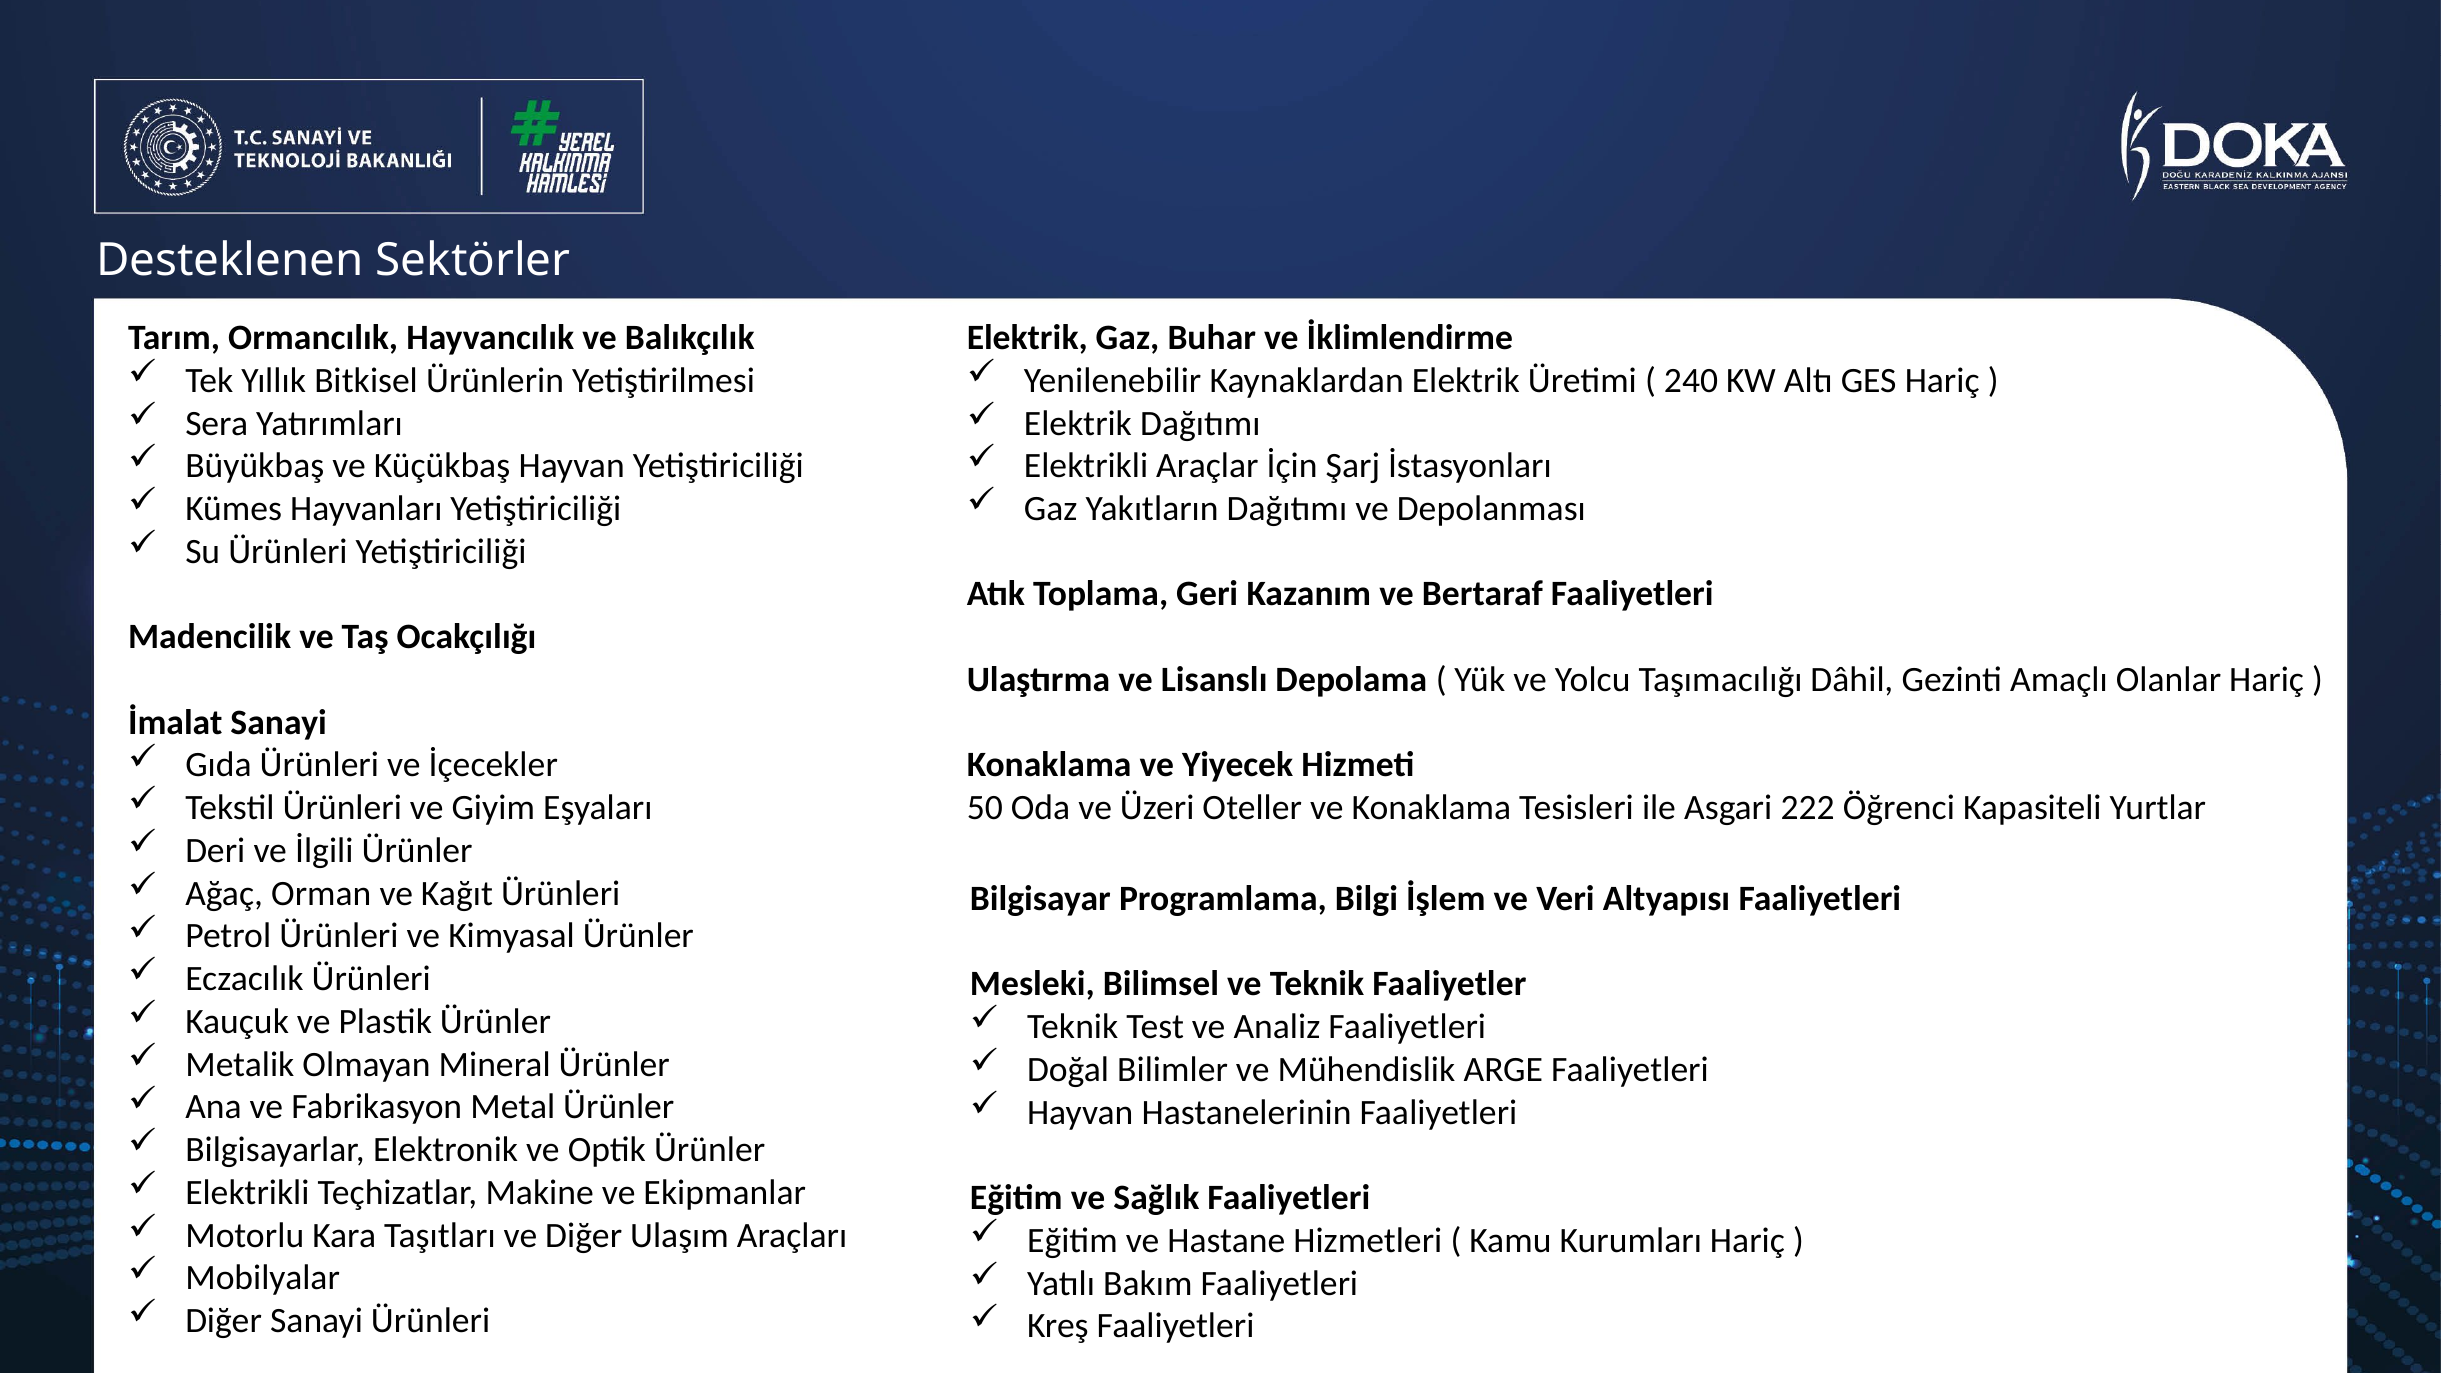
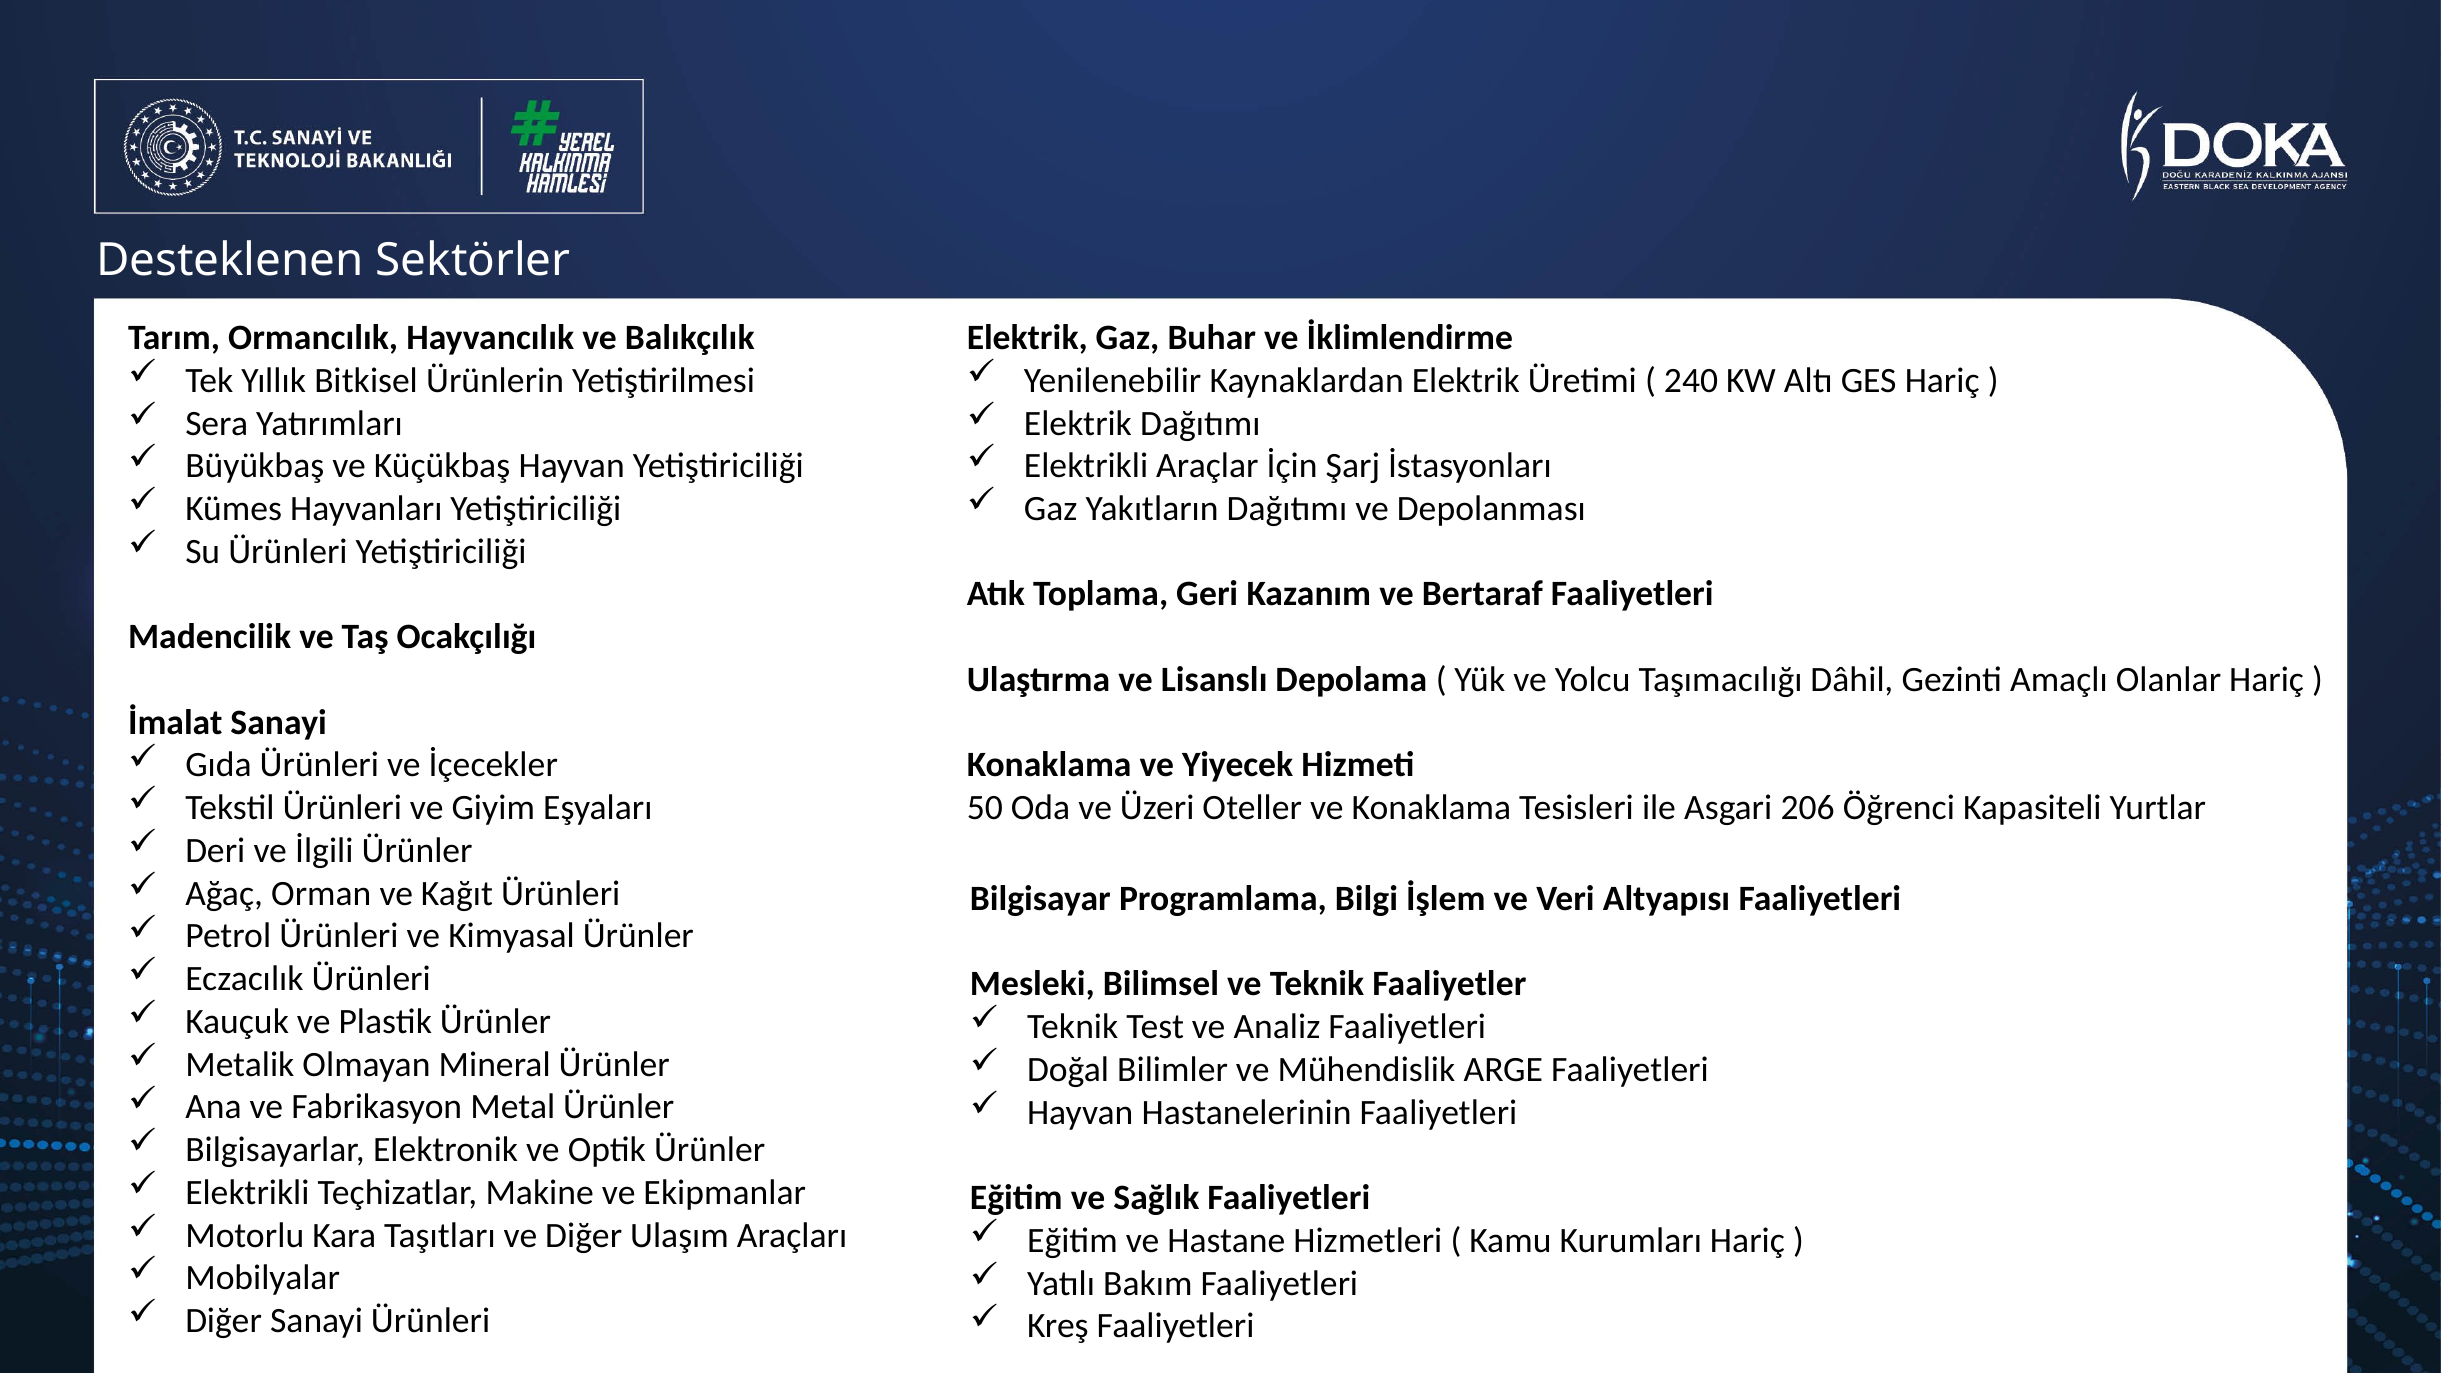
222: 222 -> 206
